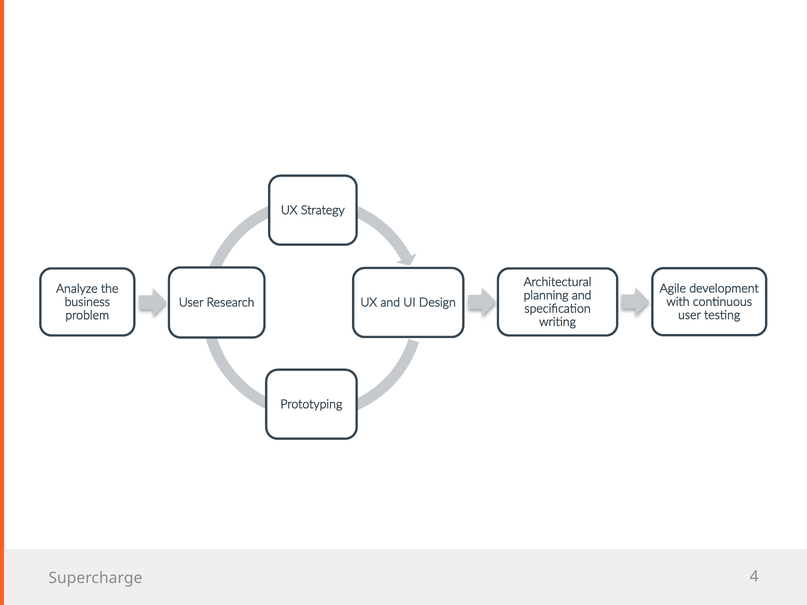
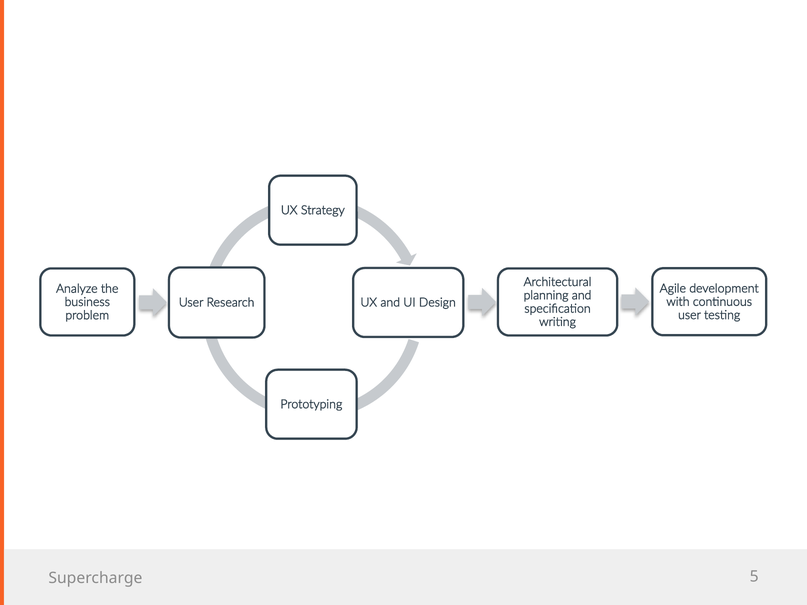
4: 4 -> 5
